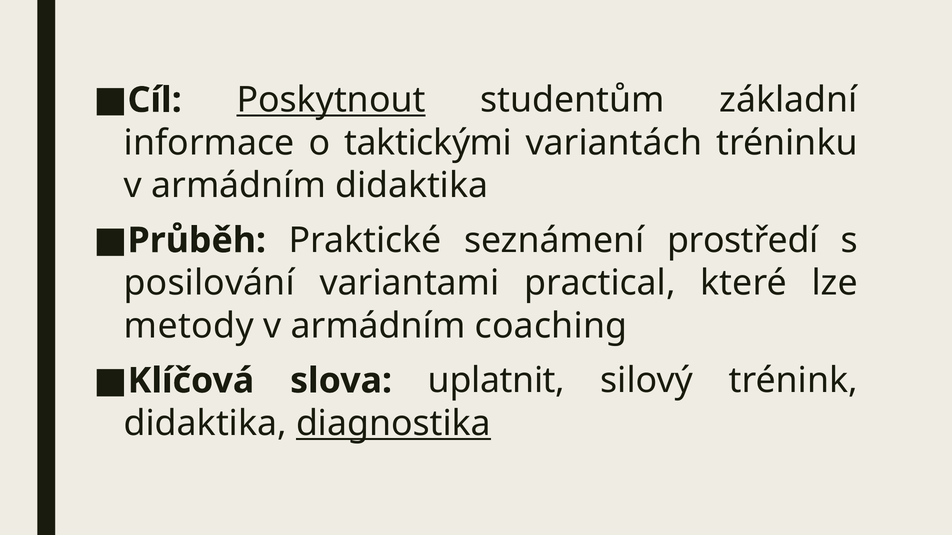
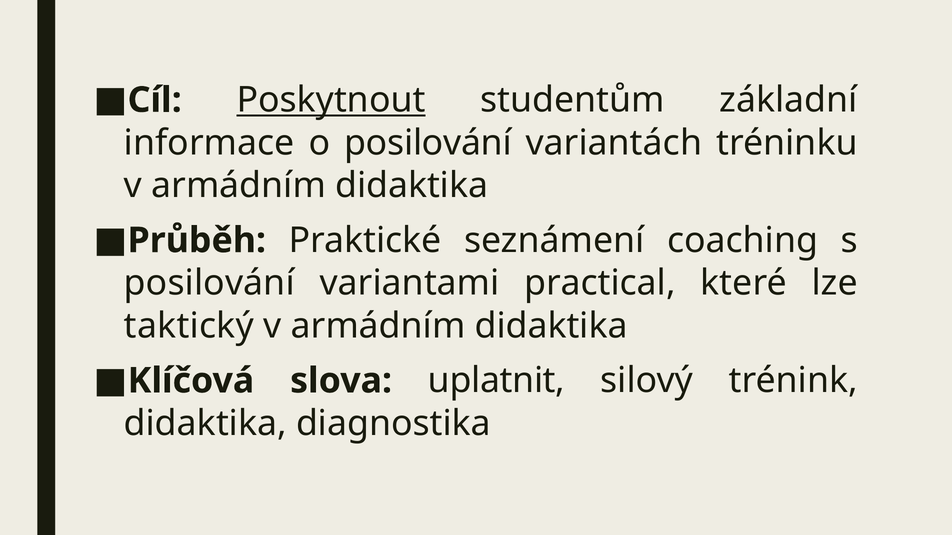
o taktickými: taktickými -> posilování
prostředí: prostředí -> coaching
metody: metody -> taktický
coaching at (551, 326): coaching -> didaktika
diagnostika underline: present -> none
